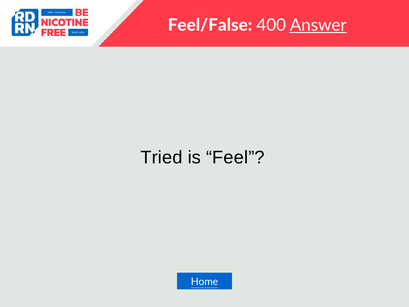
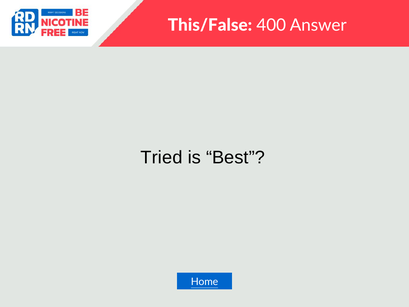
Feel/False: Feel/False -> This/False
Answer underline: present -> none
Feel: Feel -> Best
